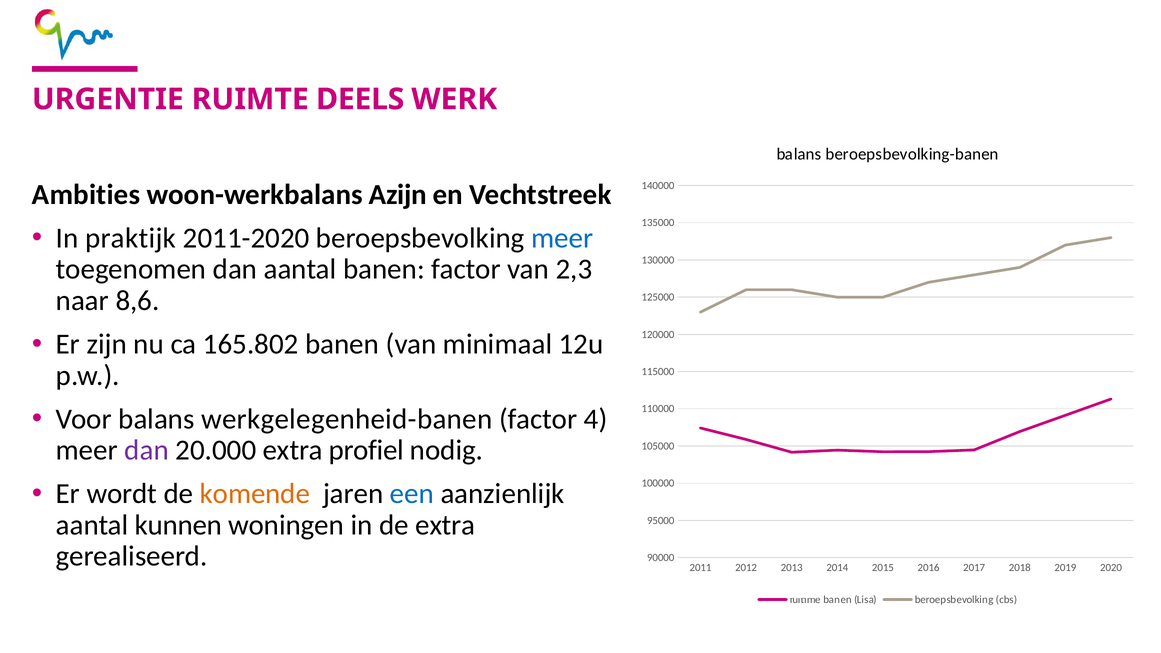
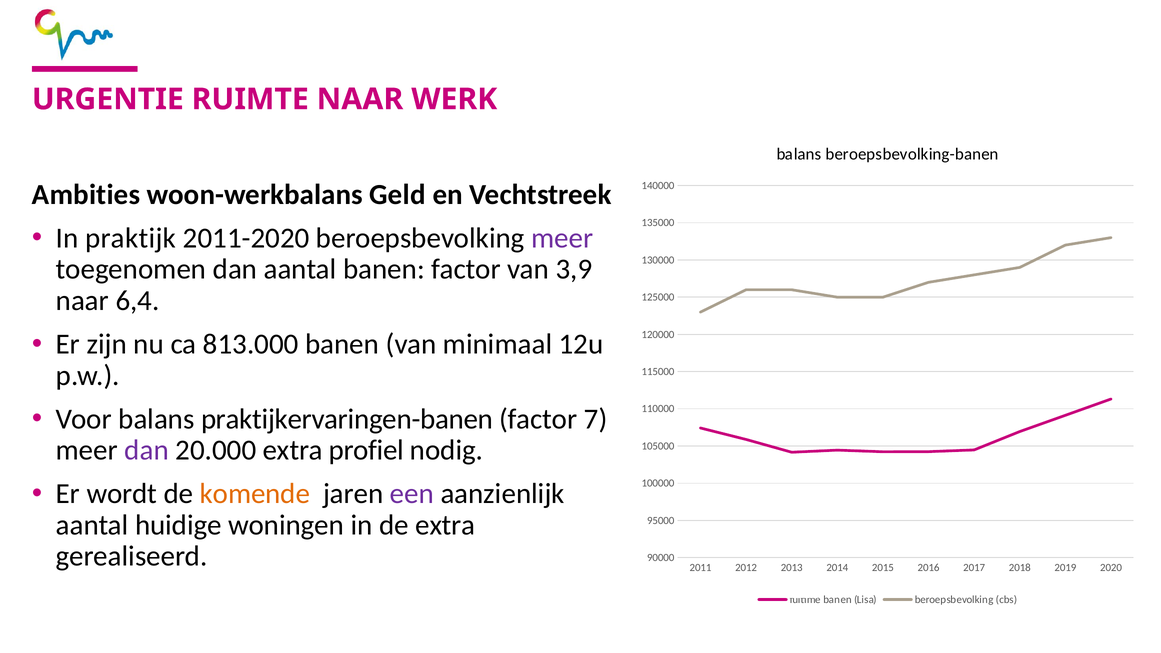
RUIMTE DEELS: DEELS -> NAAR
Azijn: Azijn -> Geld
meer at (562, 238) colour: blue -> purple
2,3: 2,3 -> 3,9
8,6: 8,6 -> 6,4
165.802: 165.802 -> 813.000
werkgelegenheid-banen: werkgelegenheid-banen -> praktijkervaringen-banen
4: 4 -> 7
een colour: blue -> purple
kunnen: kunnen -> huidige
